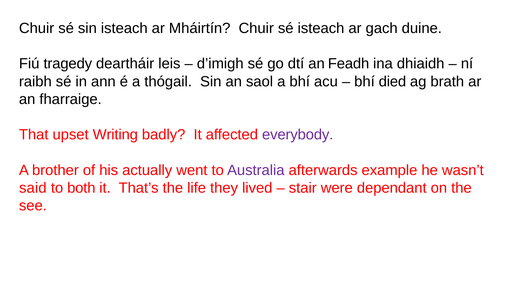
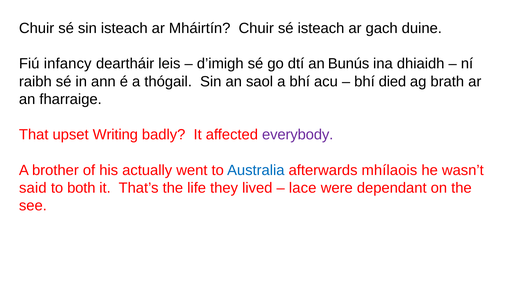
tragedy: tragedy -> infancy
Feadh: Feadh -> Bunús
Australia colour: purple -> blue
example: example -> mhílaois
stair: stair -> lace
